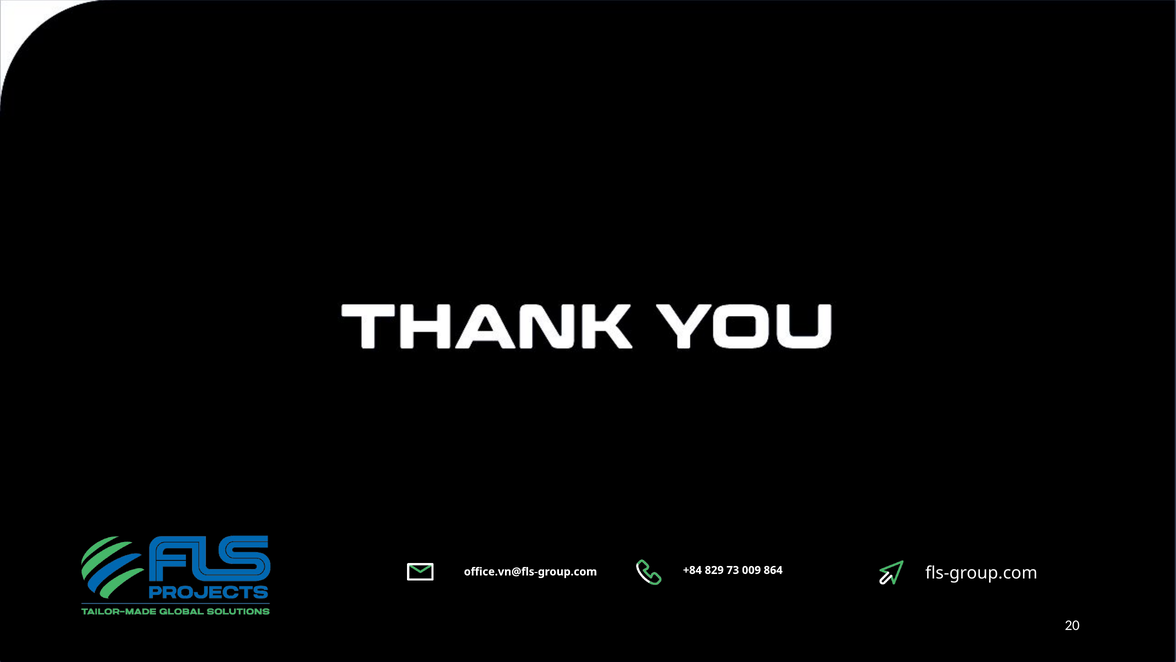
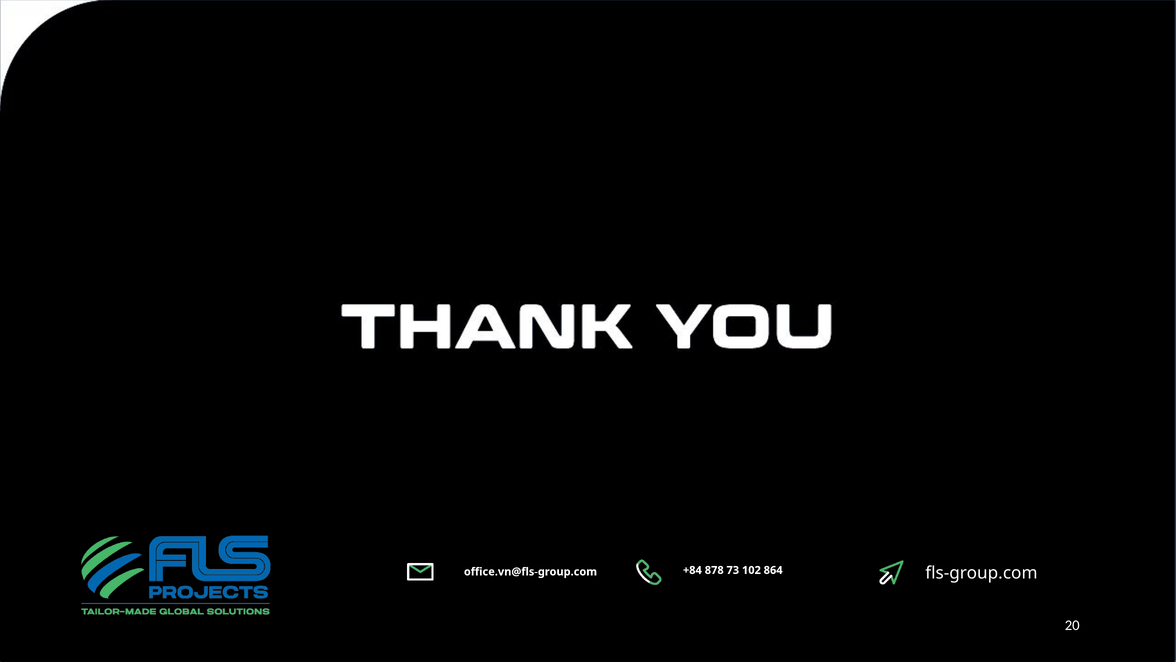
829: 829 -> 878
009: 009 -> 102
